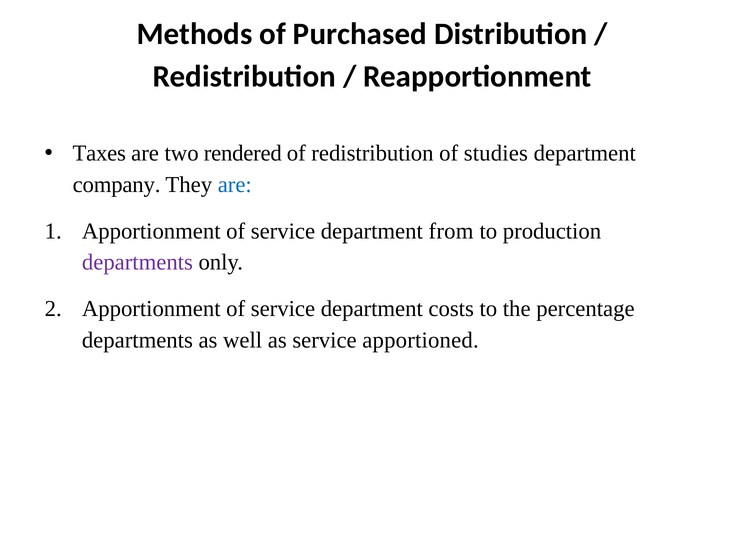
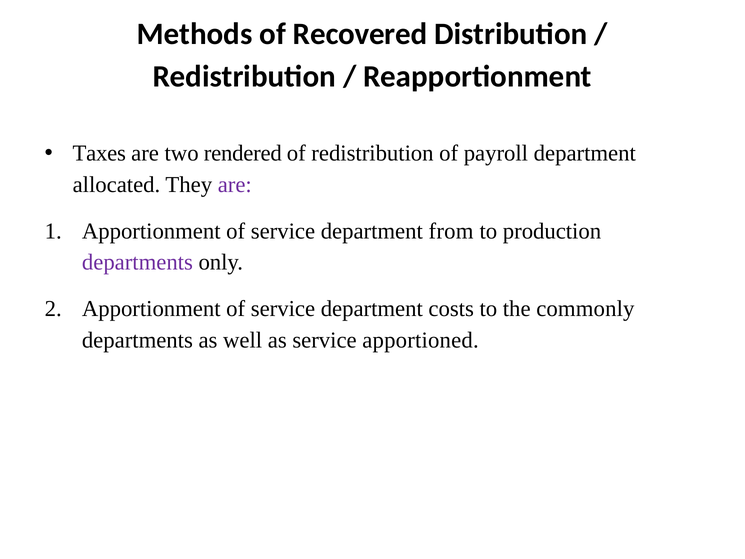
Purchased: Purchased -> Recovered
studies: studies -> payroll
company: company -> allocated
are at (235, 185) colour: blue -> purple
percentage: percentage -> commonly
